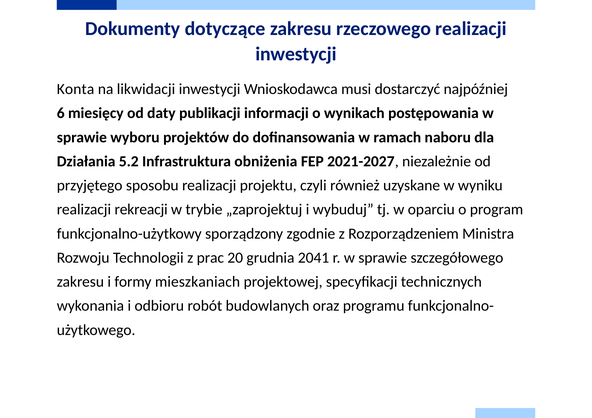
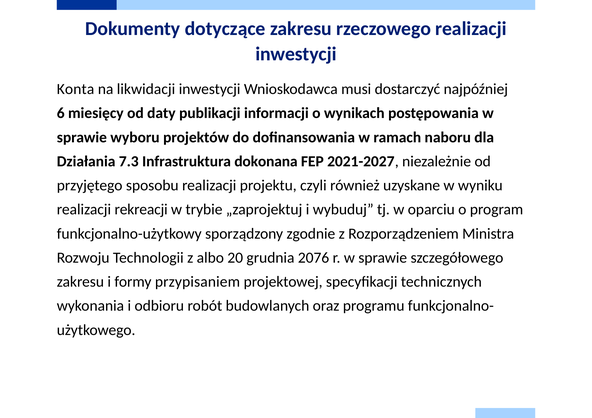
5.2: 5.2 -> 7.3
obniżenia: obniżenia -> dokonana
prac: prac -> albo
2041: 2041 -> 2076
mieszkaniach: mieszkaniach -> przypisaniem
